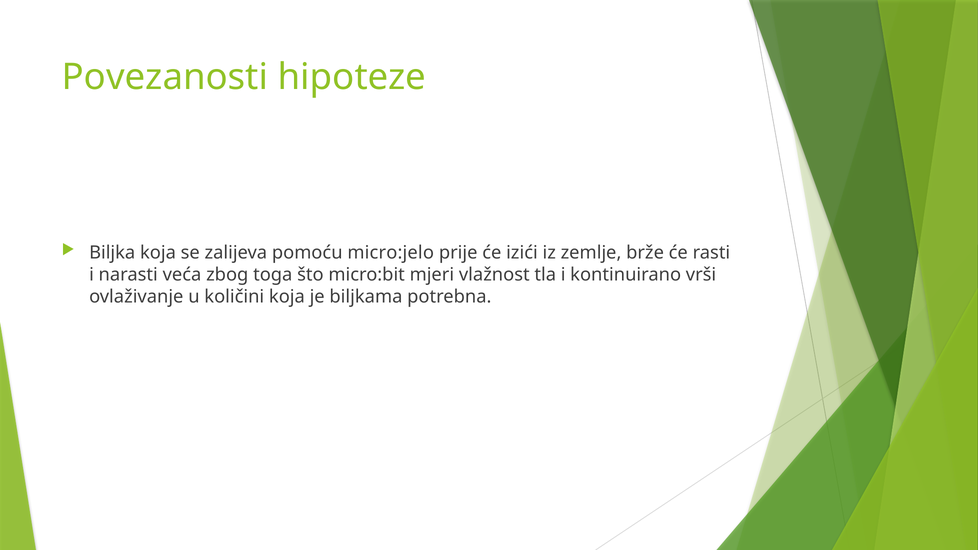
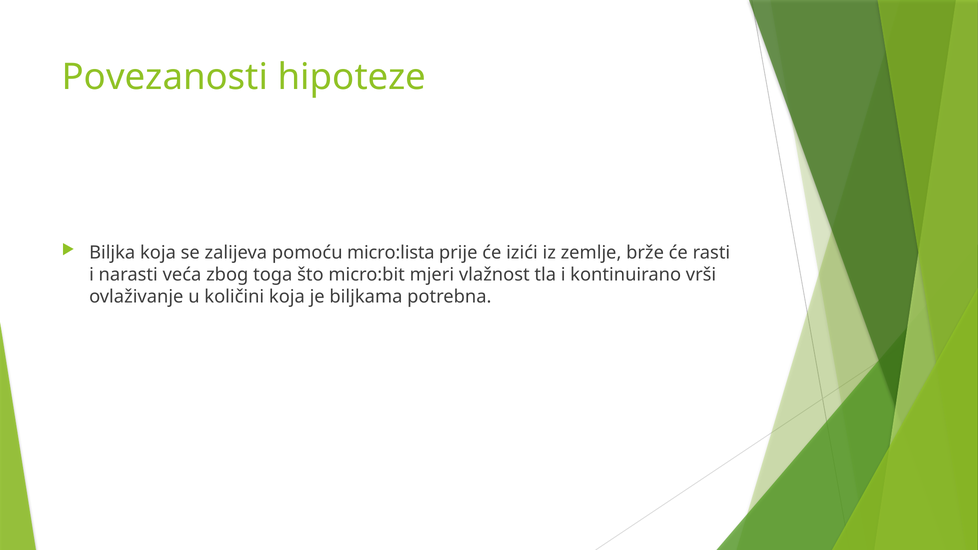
micro:jelo: micro:jelo -> micro:lista
